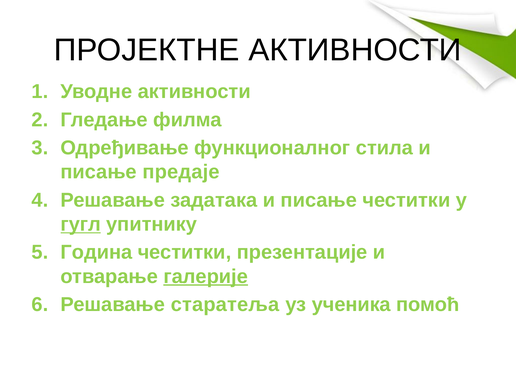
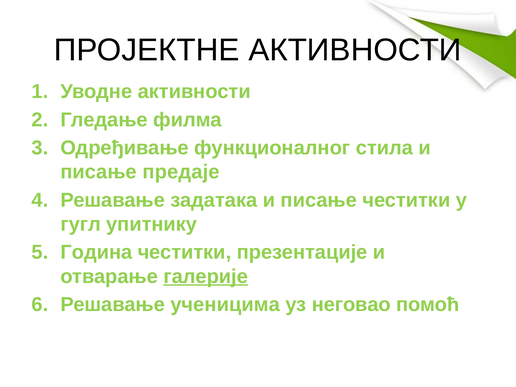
гугл underline: present -> none
старатеља: старатеља -> ученицима
ученика: ученика -> неговао
